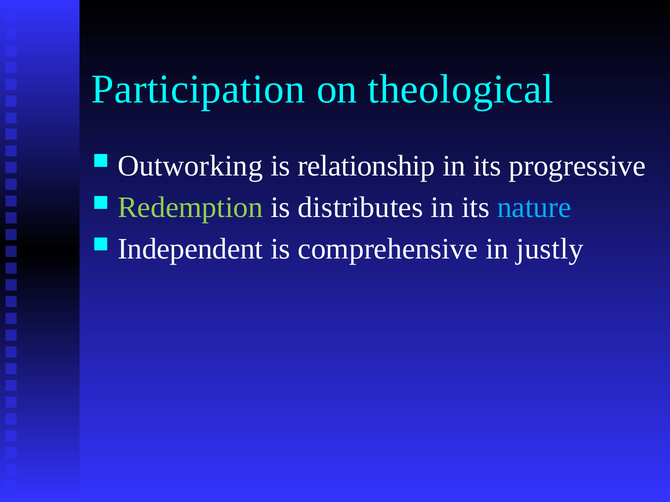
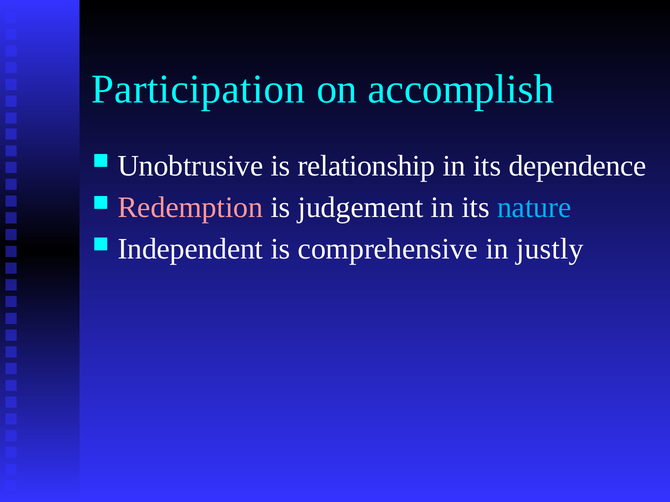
theological: theological -> accomplish
Outworking: Outworking -> Unobtrusive
progressive: progressive -> dependence
Redemption colour: light green -> pink
distributes: distributes -> judgement
